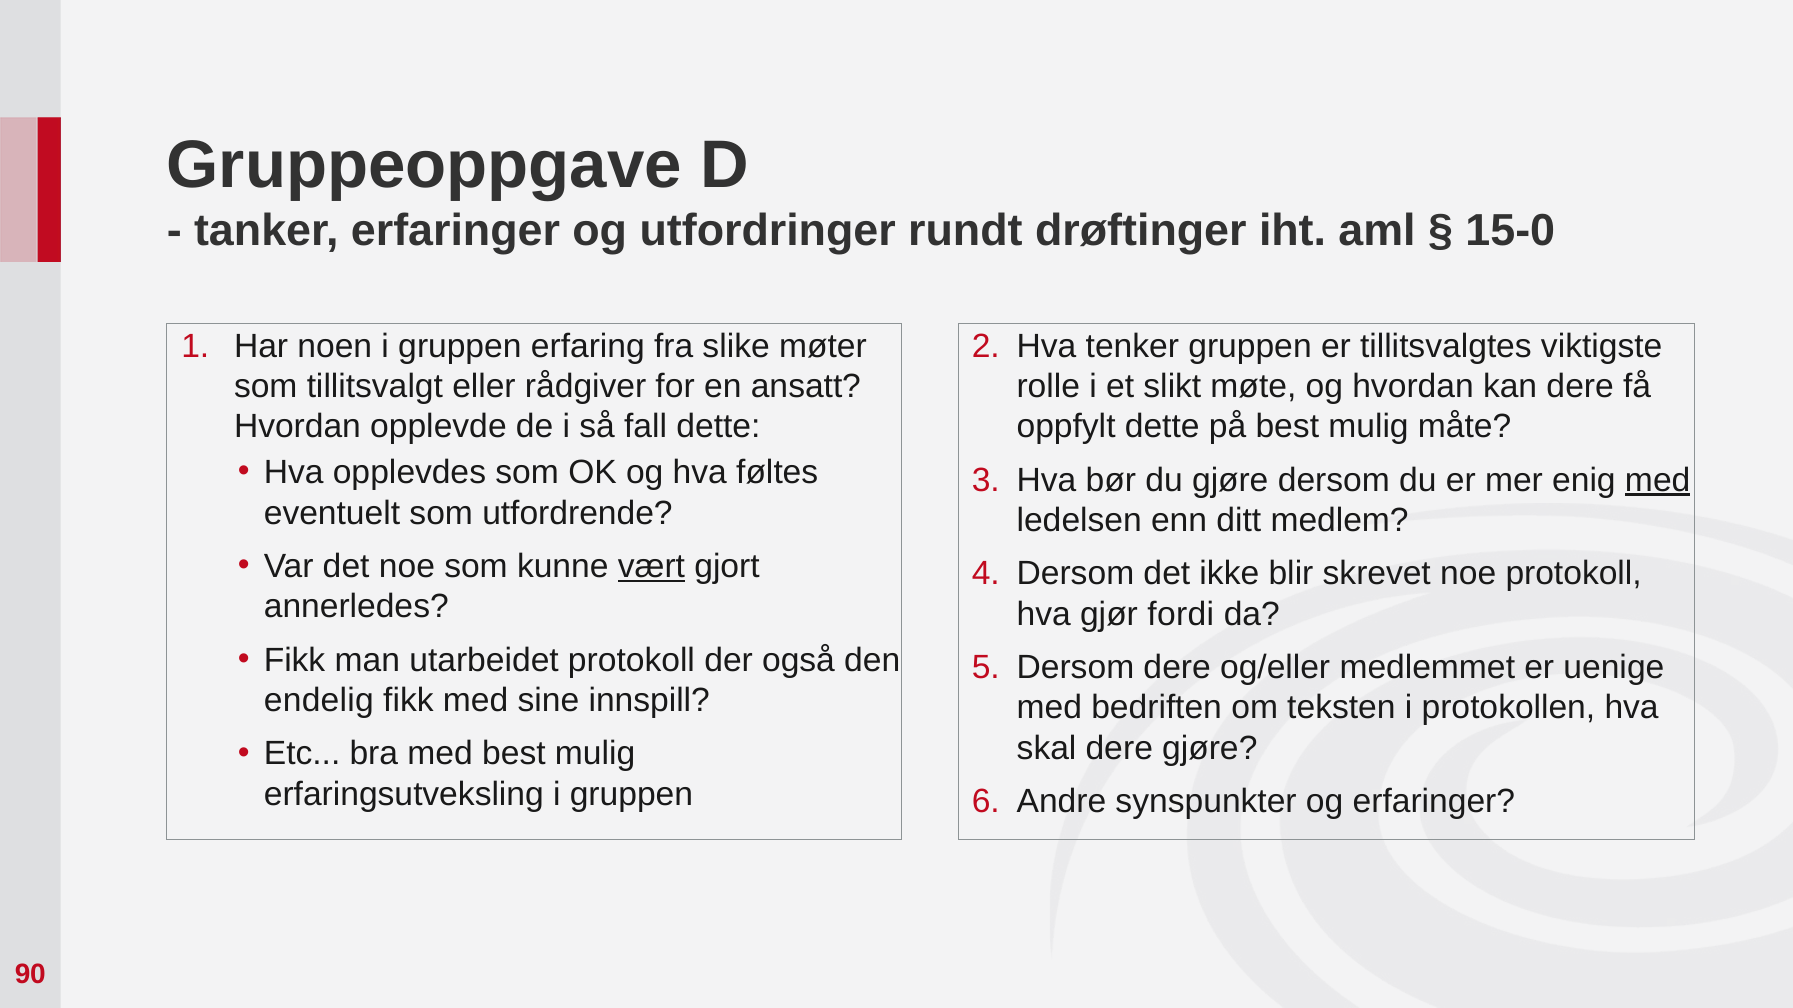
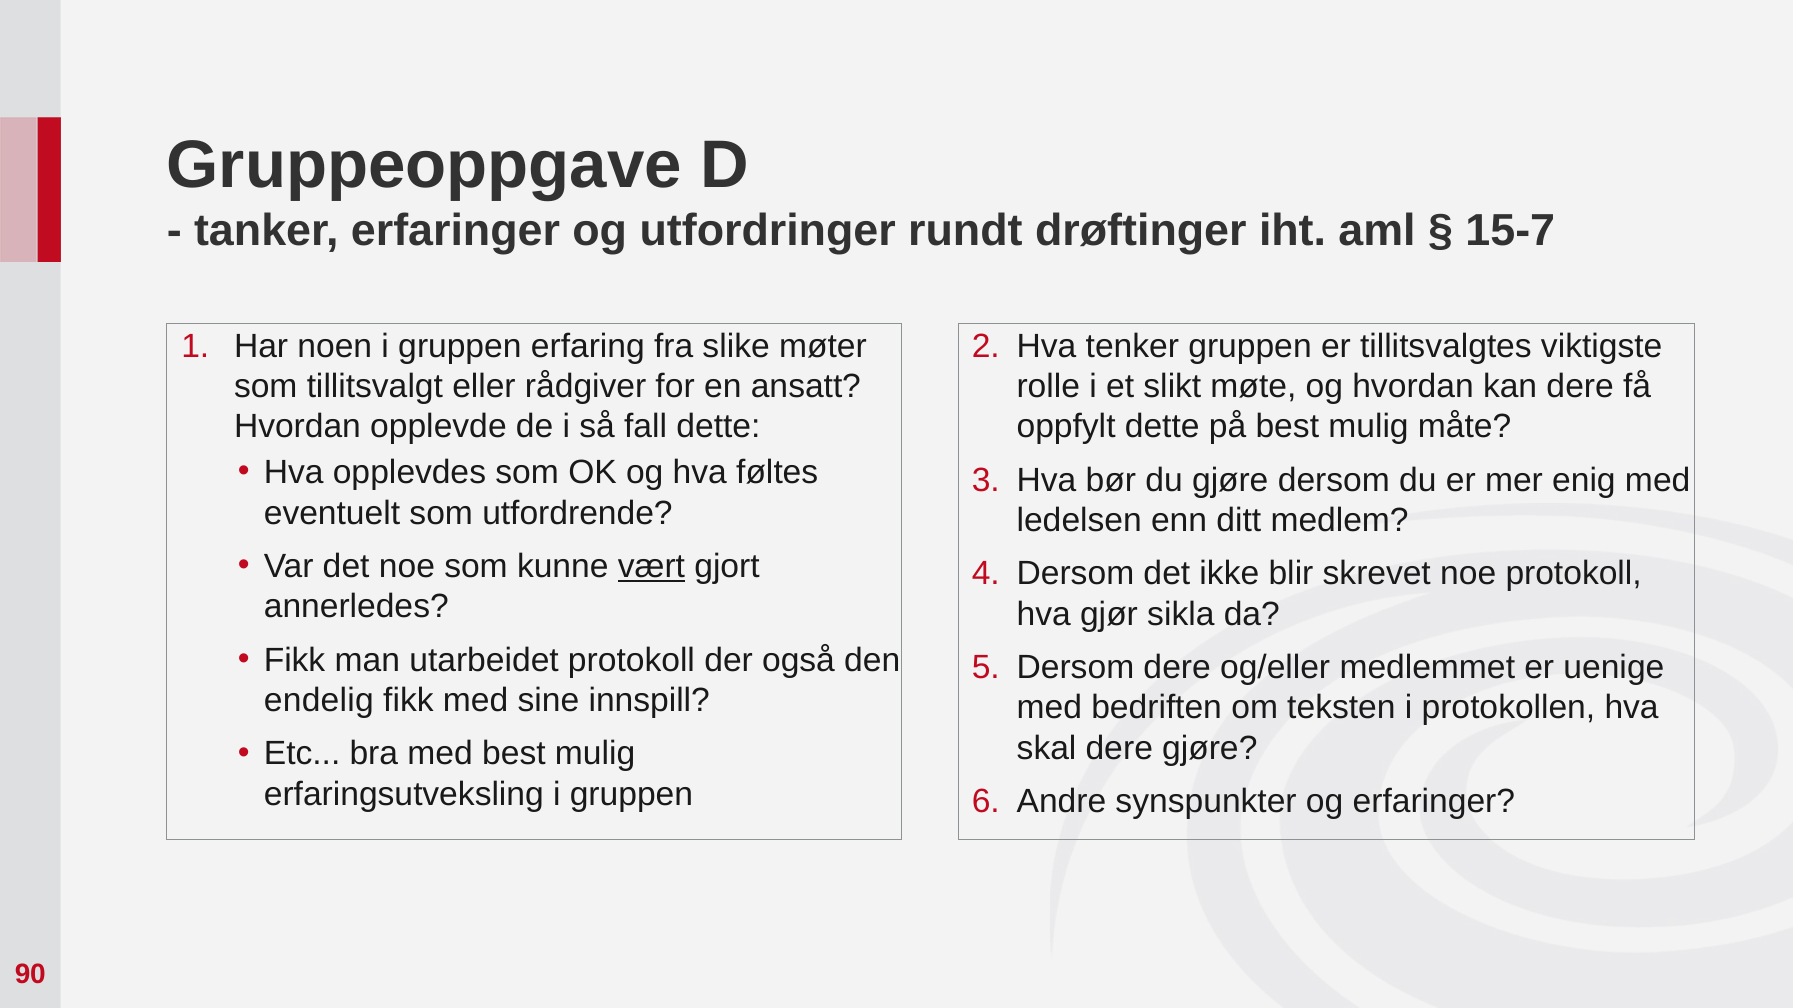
15-0: 15-0 -> 15-7
med at (1658, 480) underline: present -> none
fordi: fordi -> sikla
